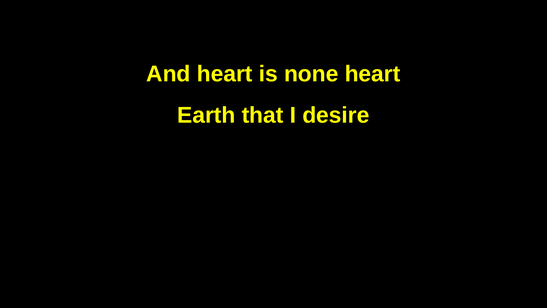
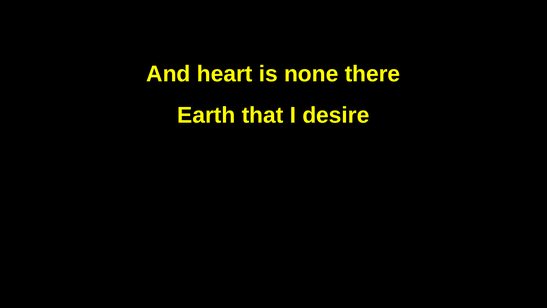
none heart: heart -> there
